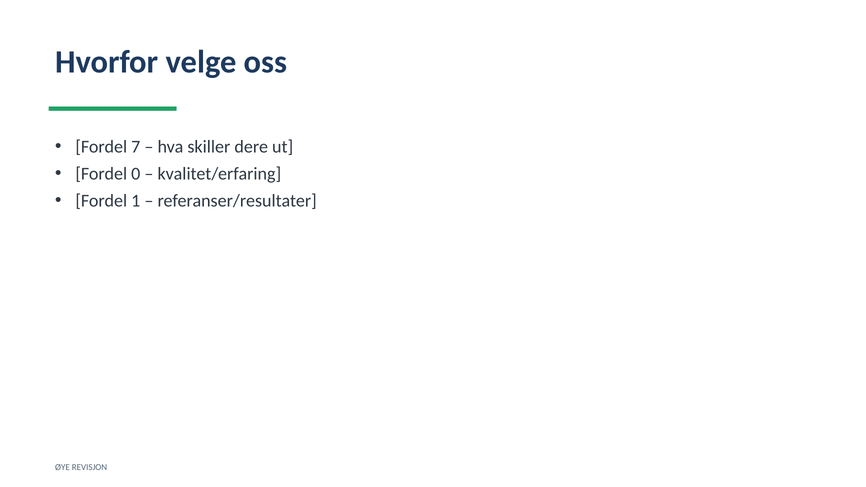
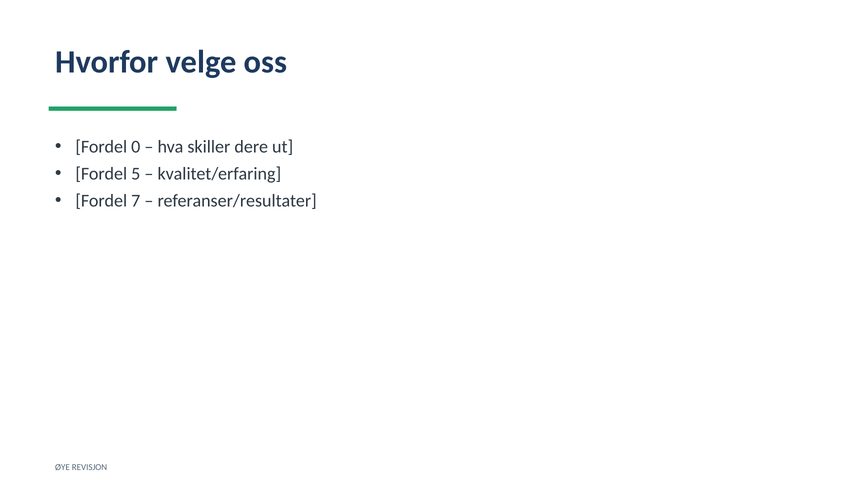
7: 7 -> 0
0: 0 -> 5
1: 1 -> 7
